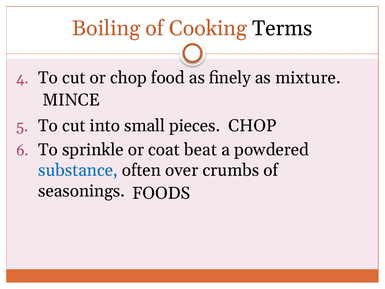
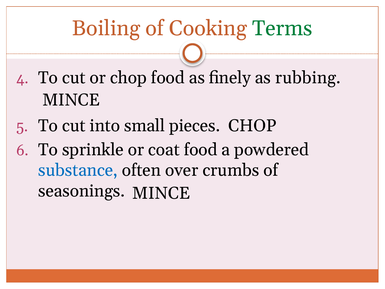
Terms colour: black -> green
mixture: mixture -> rubbing
coat beat: beat -> food
FOODS at (161, 193): FOODS -> MINCE
